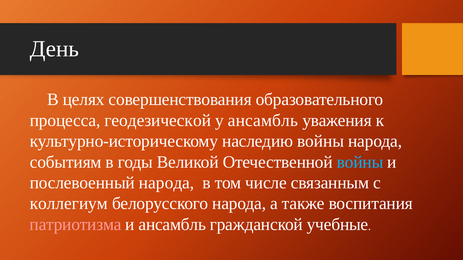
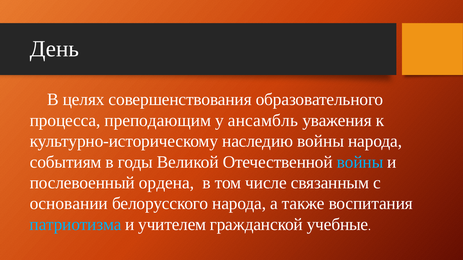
геодезической: геодезической -> преподающим
послевоенный народа: народа -> ордена
коллегиум: коллегиум -> основании
патриотизма colour: pink -> light blue
и ансамбль: ансамбль -> учителем
